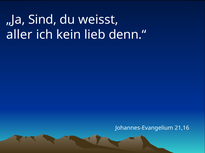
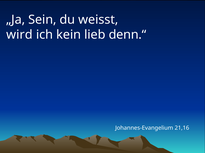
Sind: Sind -> Sein
aller: aller -> wird
